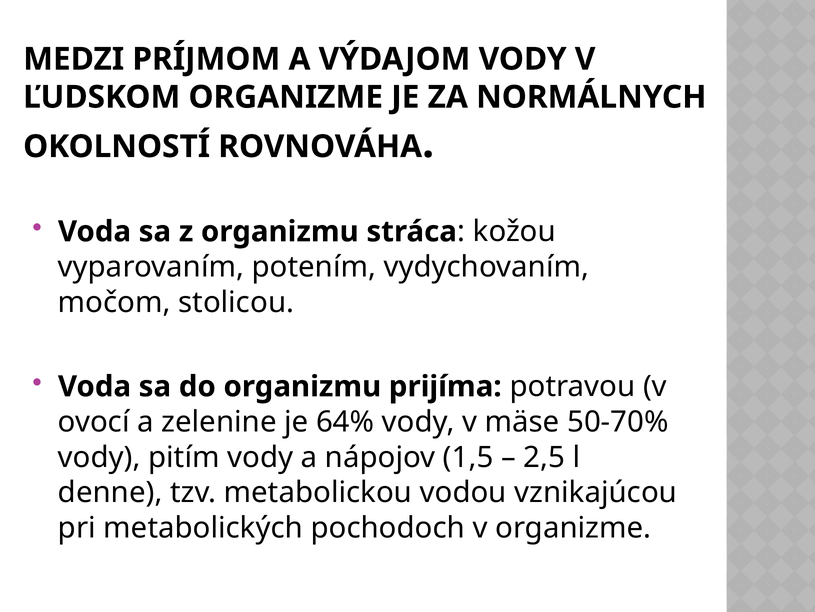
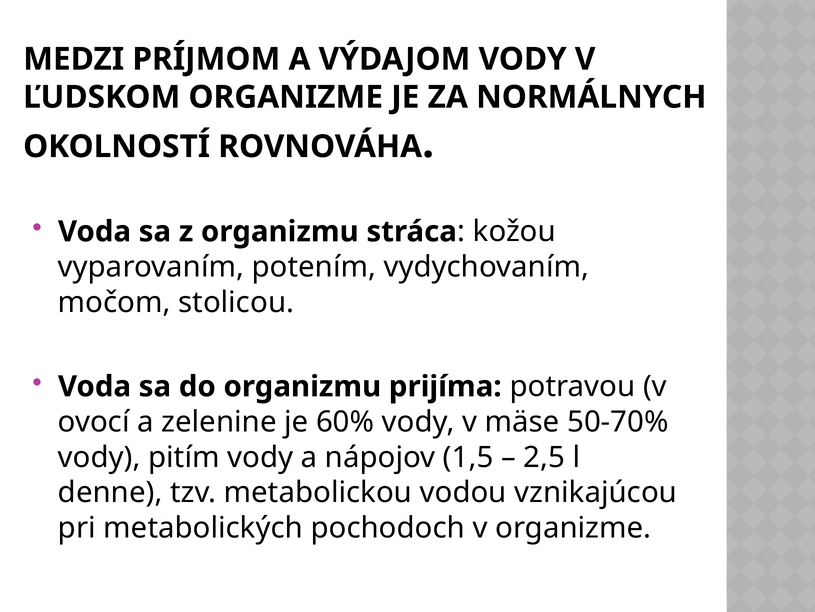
64%: 64% -> 60%
